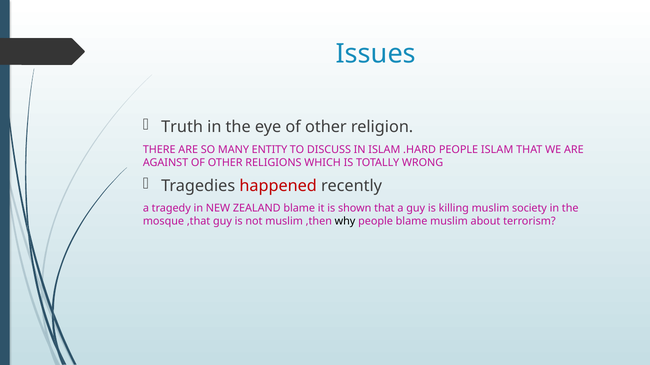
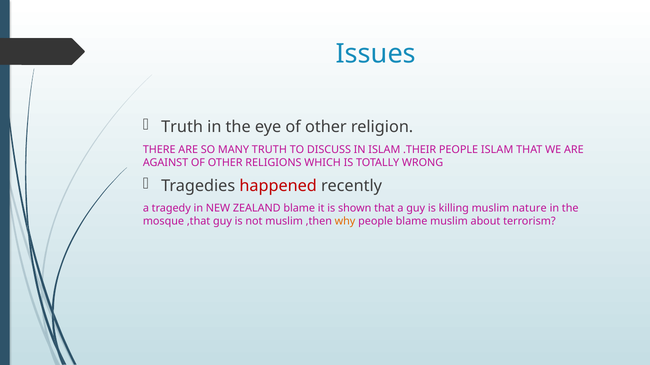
MANY ENTITY: ENTITY -> TRUTH
.HARD: .HARD -> .THEIR
society: society -> nature
why colour: black -> orange
